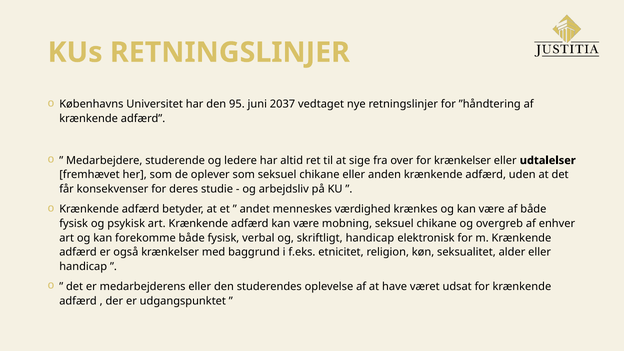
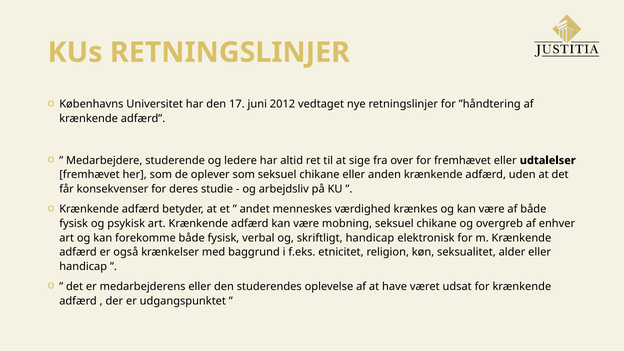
95: 95 -> 17
2037: 2037 -> 2012
for krænkelser: krænkelser -> fremhævet
